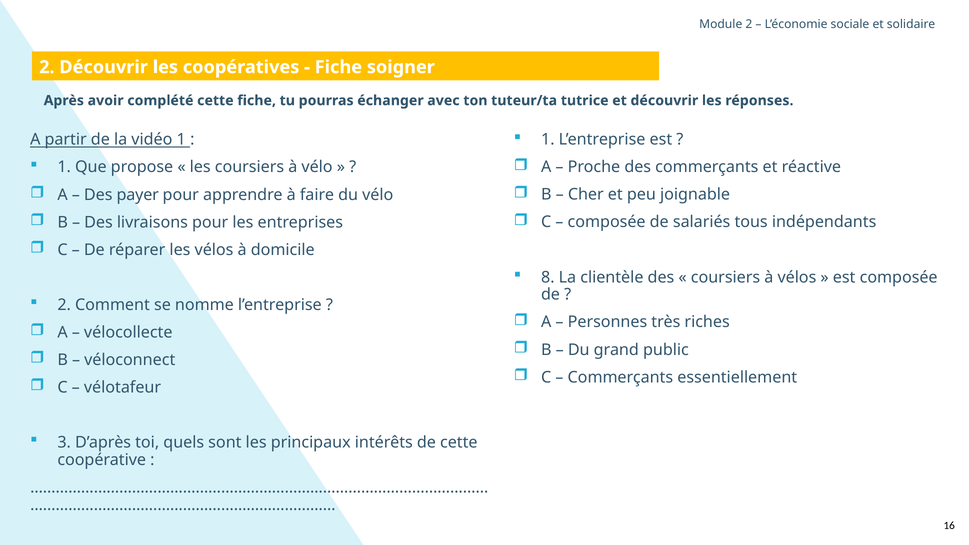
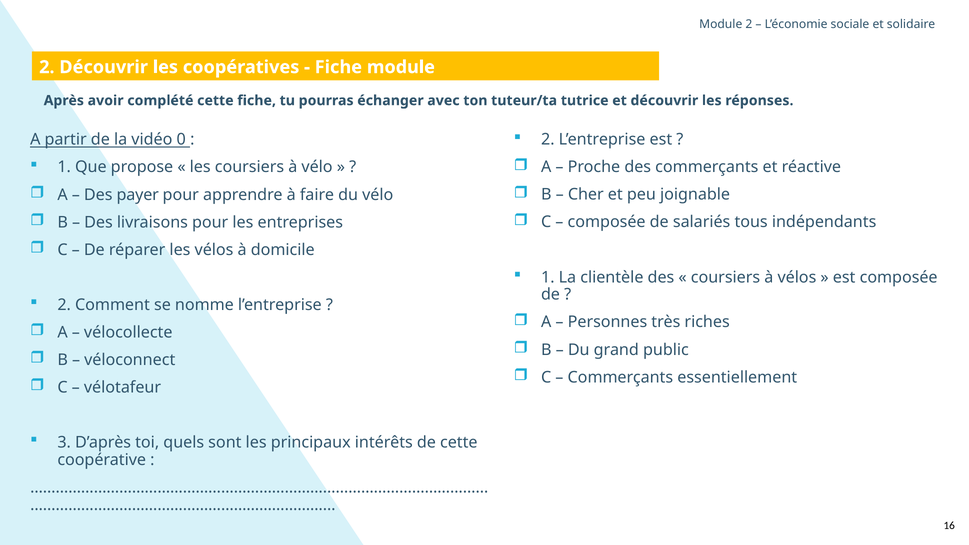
Fiche soigner: soigner -> module
1 at (548, 140): 1 -> 2
vidéo 1: 1 -> 0
8 at (548, 277): 8 -> 1
